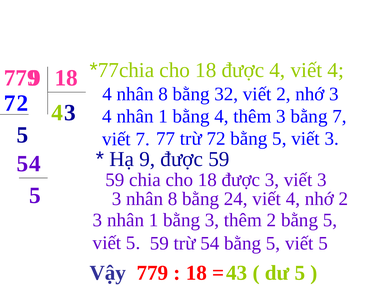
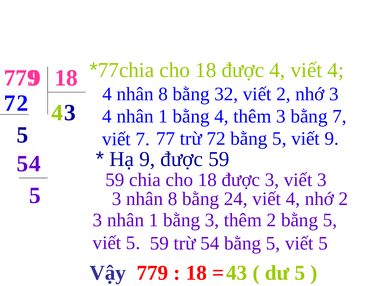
5 viết 3: 3 -> 9
